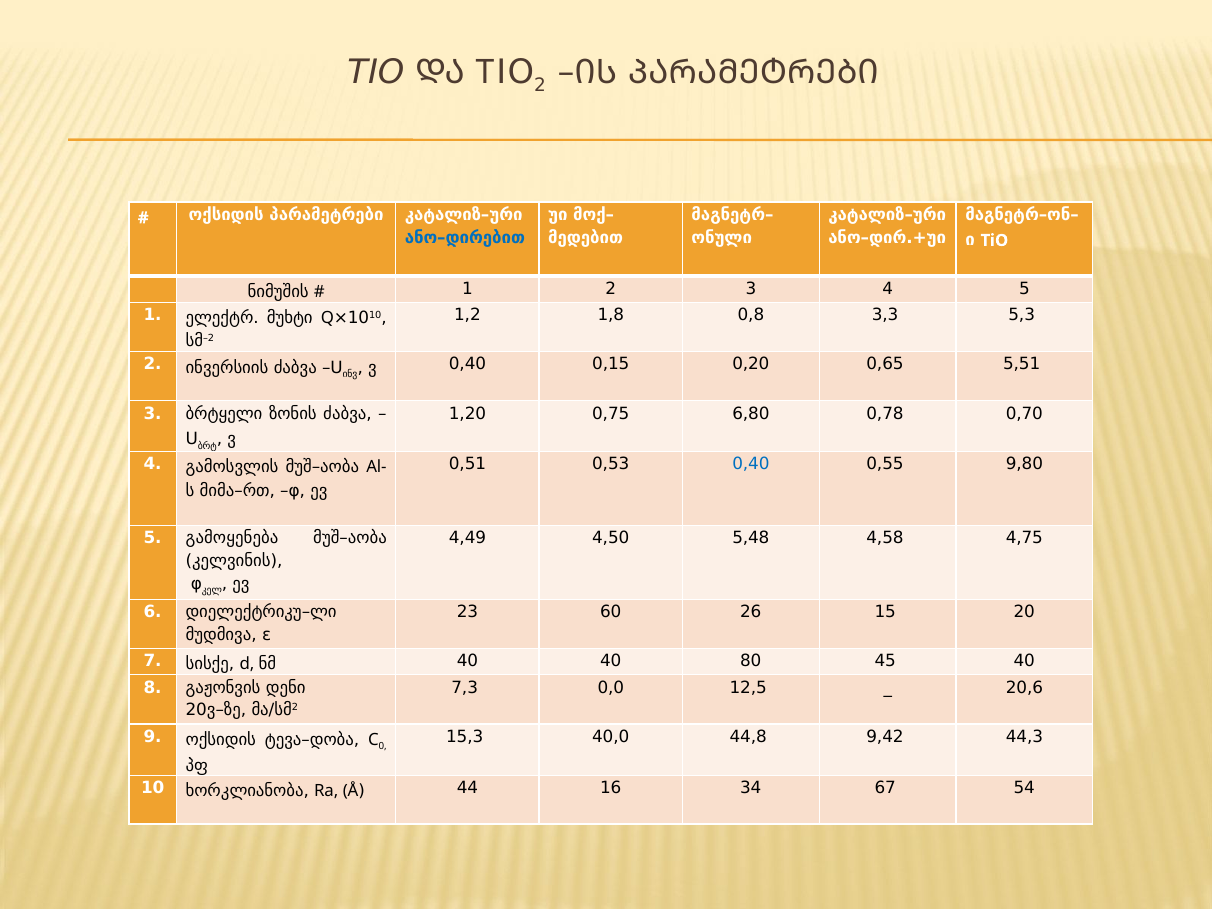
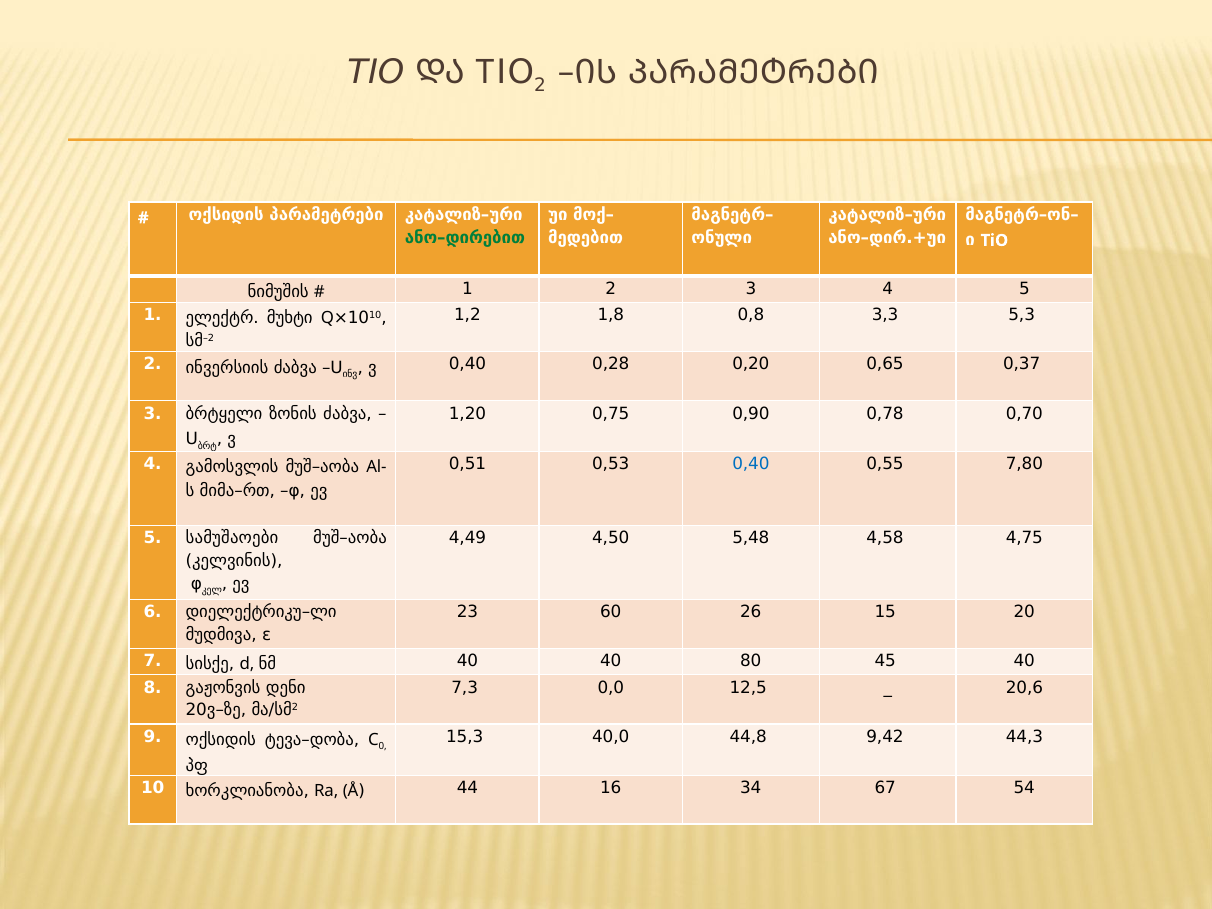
ანო–დირებით colour: blue -> green
0,15: 0,15 -> 0,28
5,51: 5,51 -> 0,37
6,80: 6,80 -> 0,90
9,80: 9,80 -> 7,80
გამოყენება: გამოყენება -> სამუშაოები
